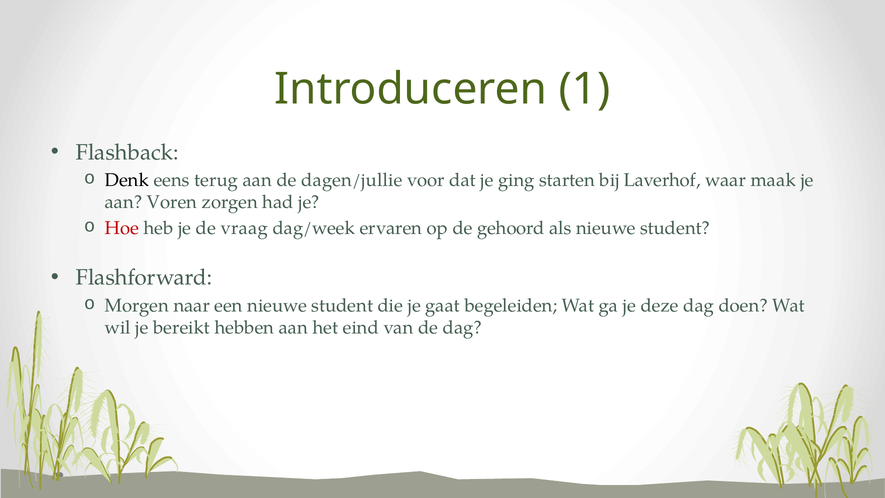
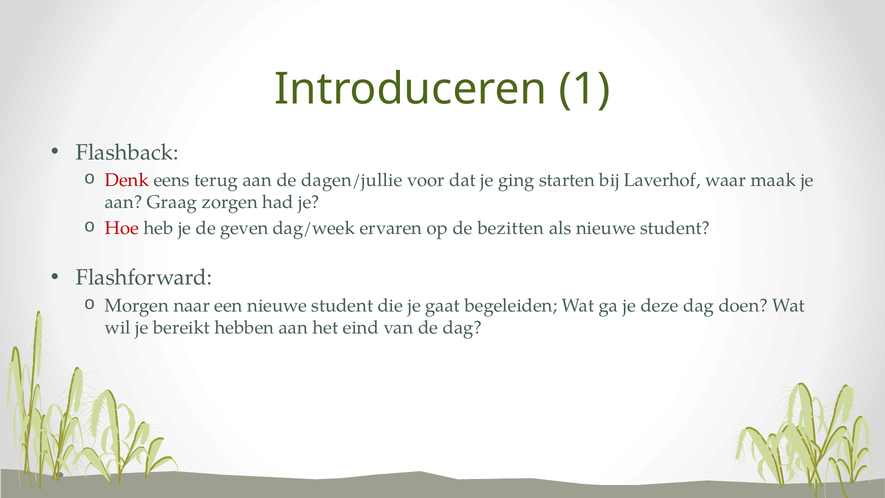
Denk colour: black -> red
Voren: Voren -> Graag
vraag: vraag -> geven
gehoord: gehoord -> bezitten
